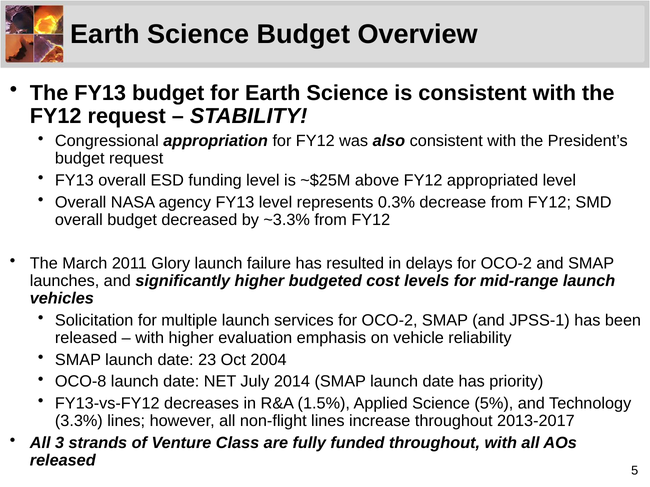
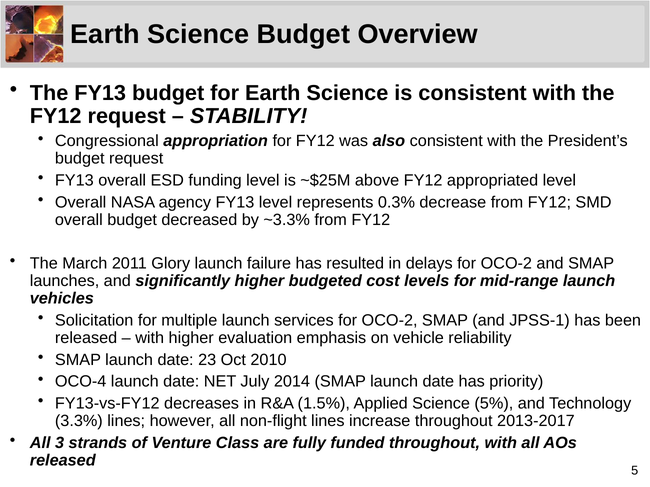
2004: 2004 -> 2010
OCO-8: OCO-8 -> OCO-4
